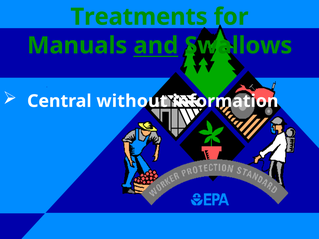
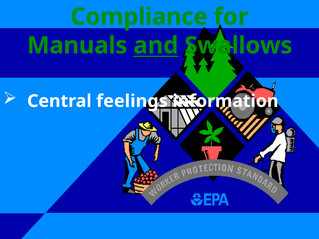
Treatments: Treatments -> Compliance
without: without -> feelings
